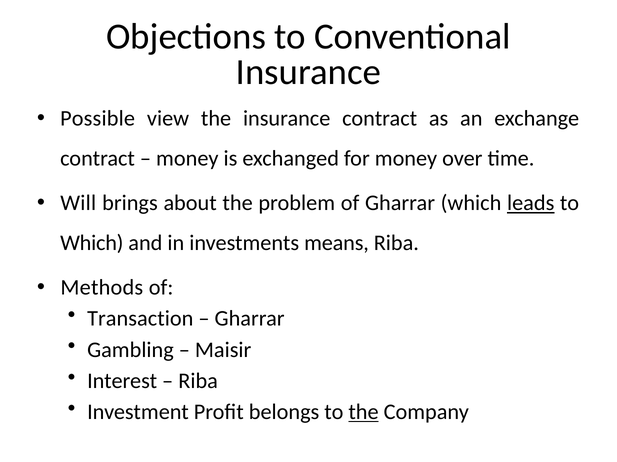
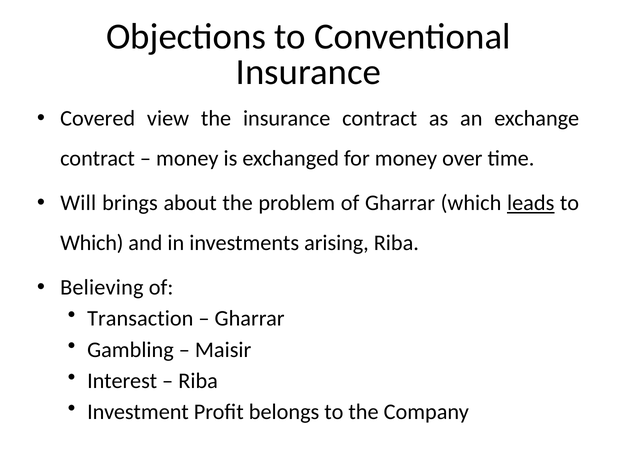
Possible: Possible -> Covered
means: means -> arising
Methods: Methods -> Believing
the at (363, 413) underline: present -> none
